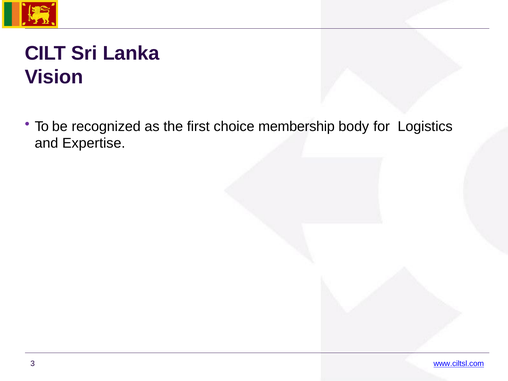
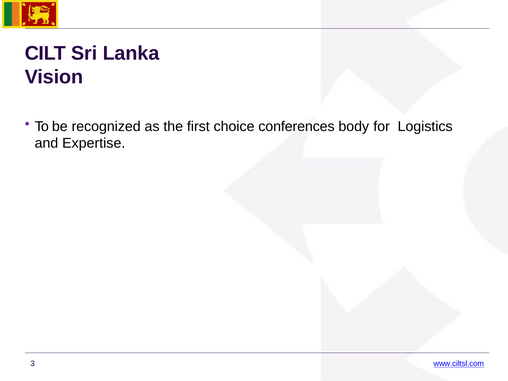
membership: membership -> conferences
